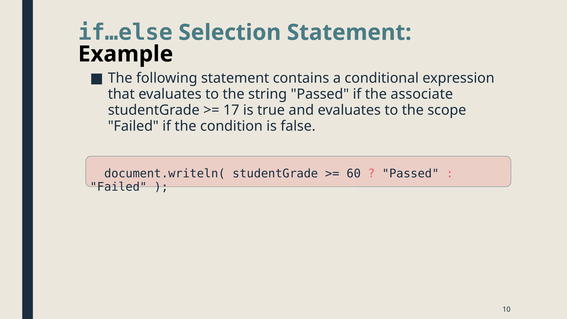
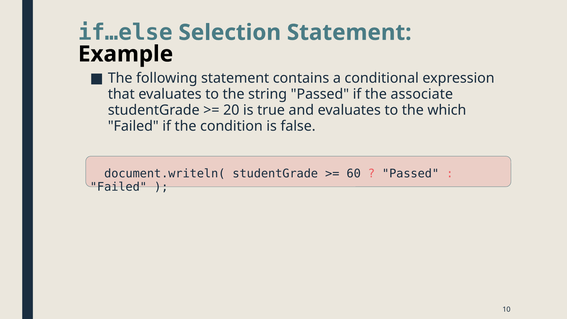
17: 17 -> 20
scope: scope -> which
